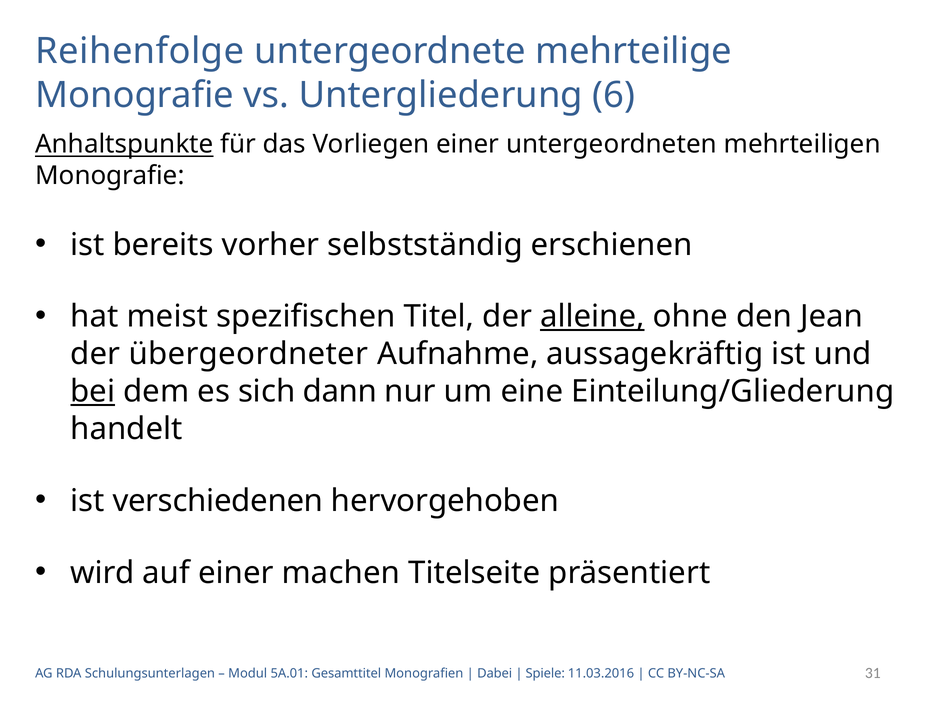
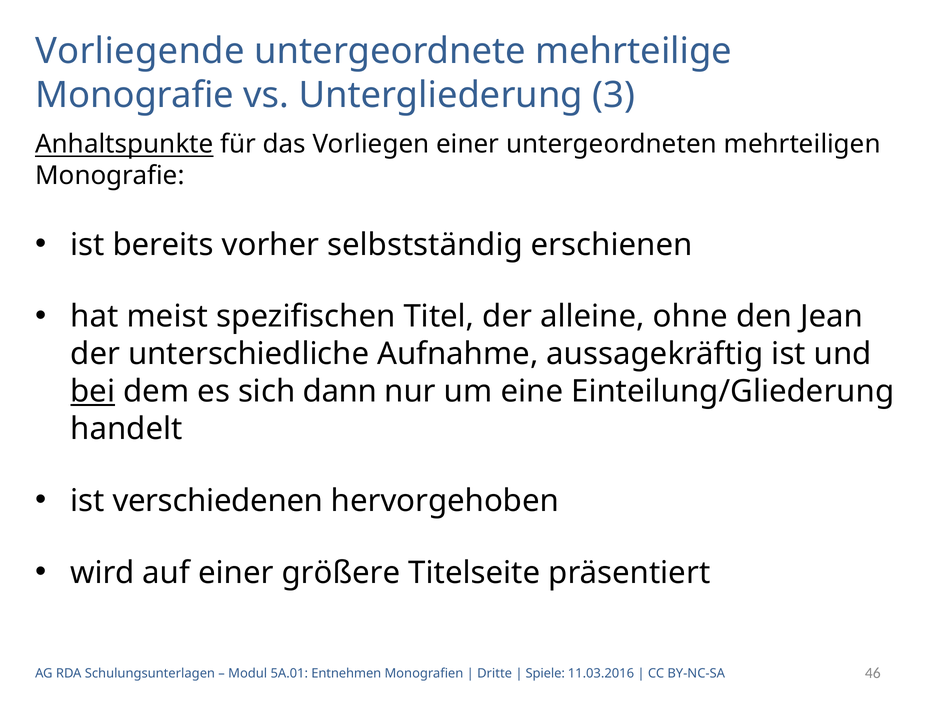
Reihenfolge: Reihenfolge -> Vorliegende
6: 6 -> 3
alleine underline: present -> none
übergeordneter: übergeordneter -> unterschiedliche
machen: machen -> größere
Gesamttitel: Gesamttitel -> Entnehmen
Dabei: Dabei -> Dritte
31: 31 -> 46
